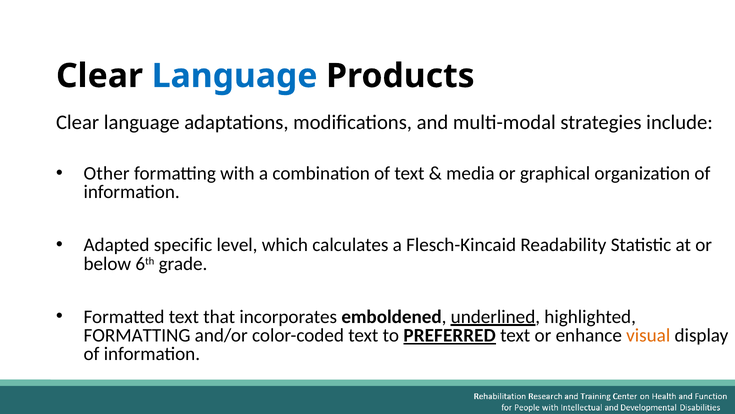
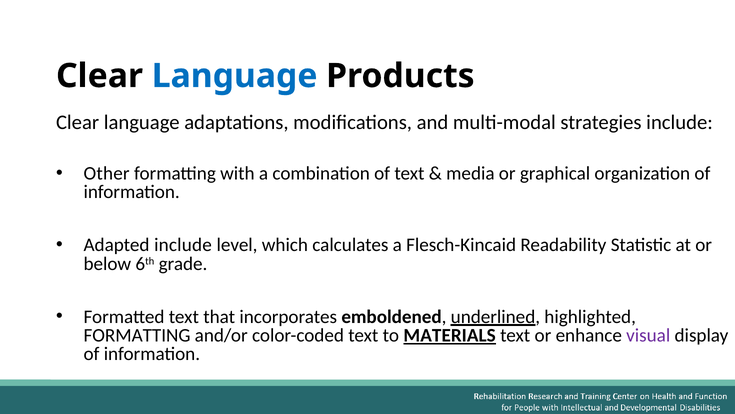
Adapted specific: specific -> include
PREFERRED: PREFERRED -> MATERIALS
visual colour: orange -> purple
